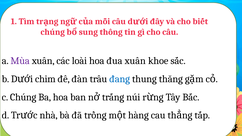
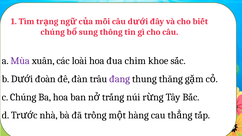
đua xuân: xuân -> chim
chim: chim -> đoàn
đang colour: blue -> purple
